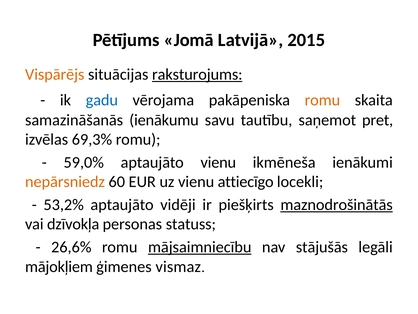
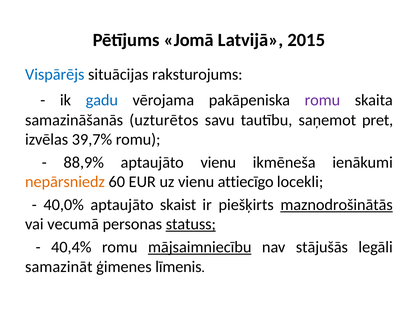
Vispārējs colour: orange -> blue
raksturojums underline: present -> none
romu at (322, 100) colour: orange -> purple
ienākumu: ienākumu -> uzturētos
69,3%: 69,3% -> 39,7%
59,0%: 59,0% -> 88,9%
53,2%: 53,2% -> 40,0%
vidēji: vidēji -> skaist
dzīvokļa: dzīvokļa -> vecumā
statuss underline: none -> present
26,6%: 26,6% -> 40,4%
mājokļiem: mājokļiem -> samazināt
vismaz: vismaz -> līmenis
